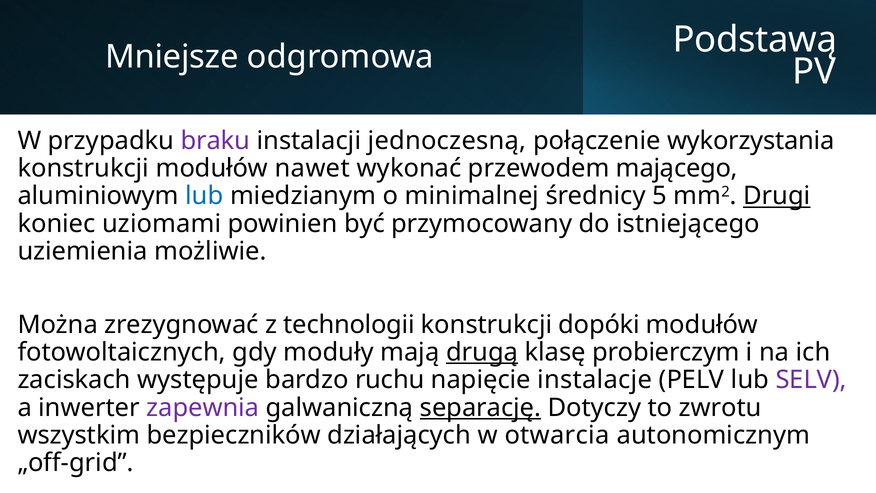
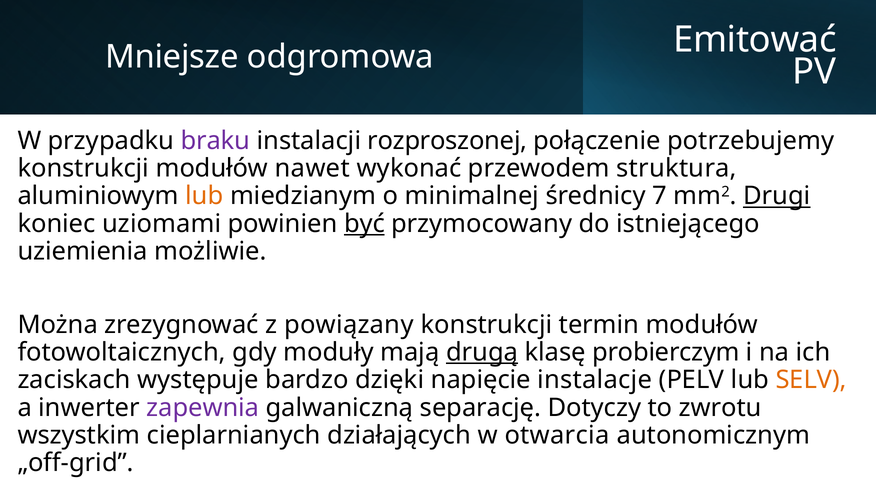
Podstawą: Podstawą -> Emitować
jednoczesną: jednoczesną -> rozproszonej
wykorzystania: wykorzystania -> potrzebujemy
mającego: mającego -> struktura
lub at (204, 196) colour: blue -> orange
5: 5 -> 7
być underline: none -> present
technologii: technologii -> powiązany
dopóki: dopóki -> termin
ruchu: ruchu -> dzięki
SELV colour: purple -> orange
separację underline: present -> none
bezpieczników: bezpieczników -> cieplarnianych
